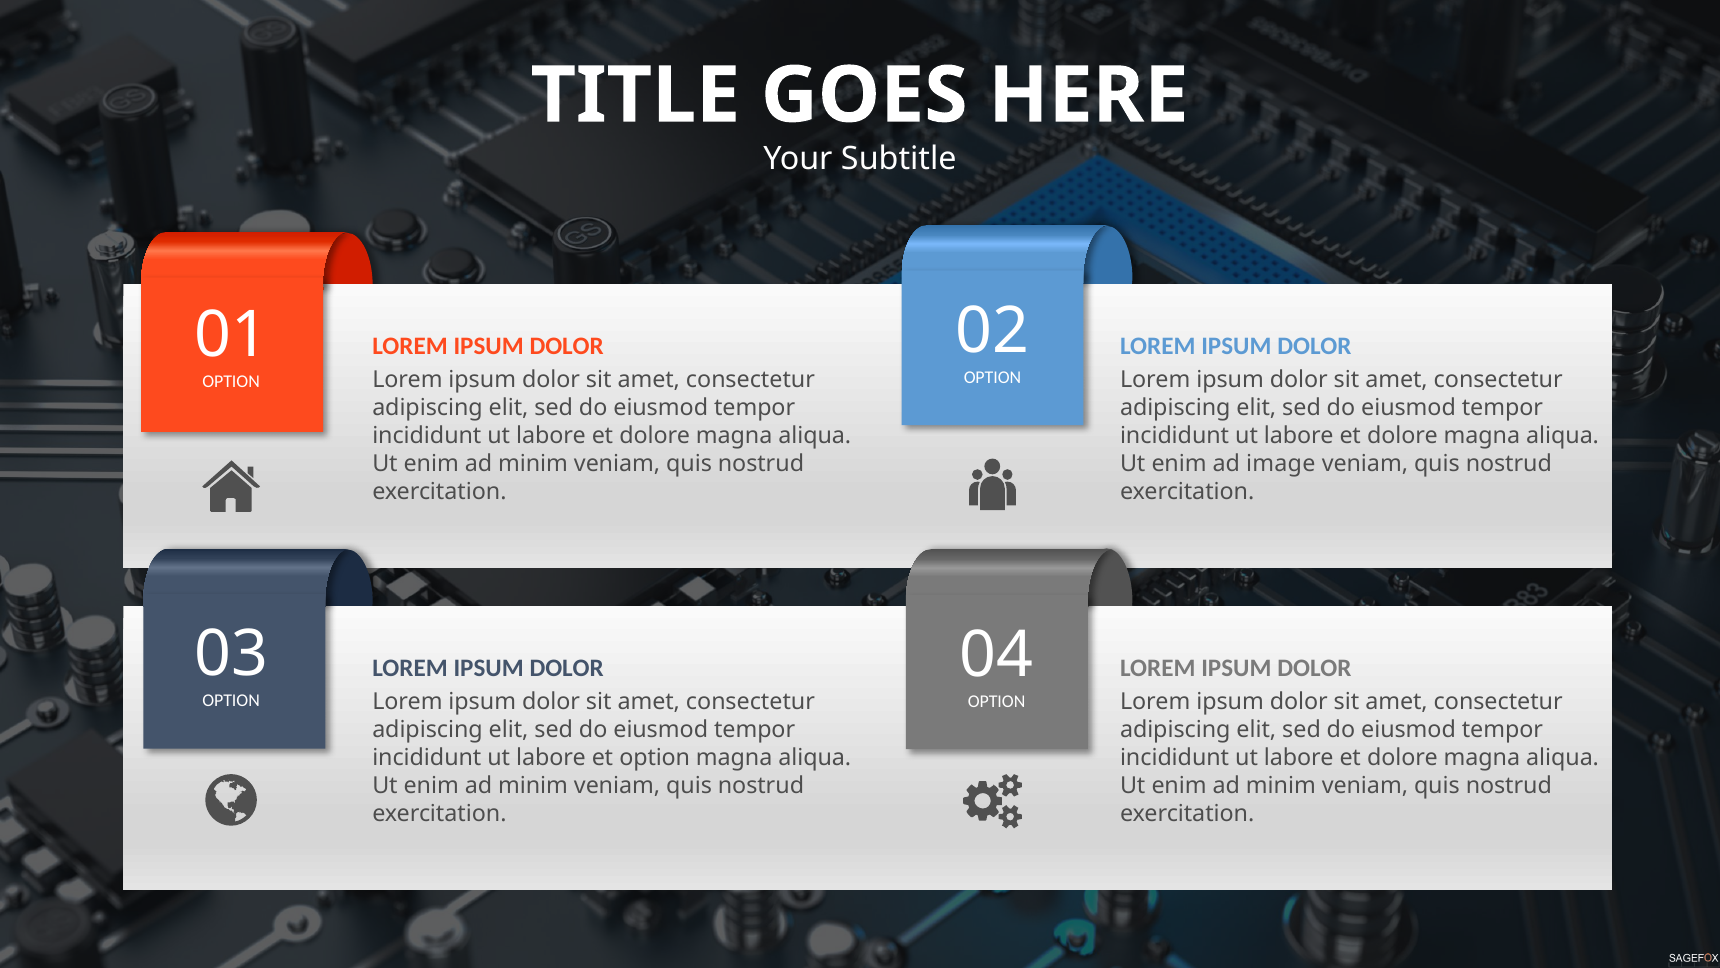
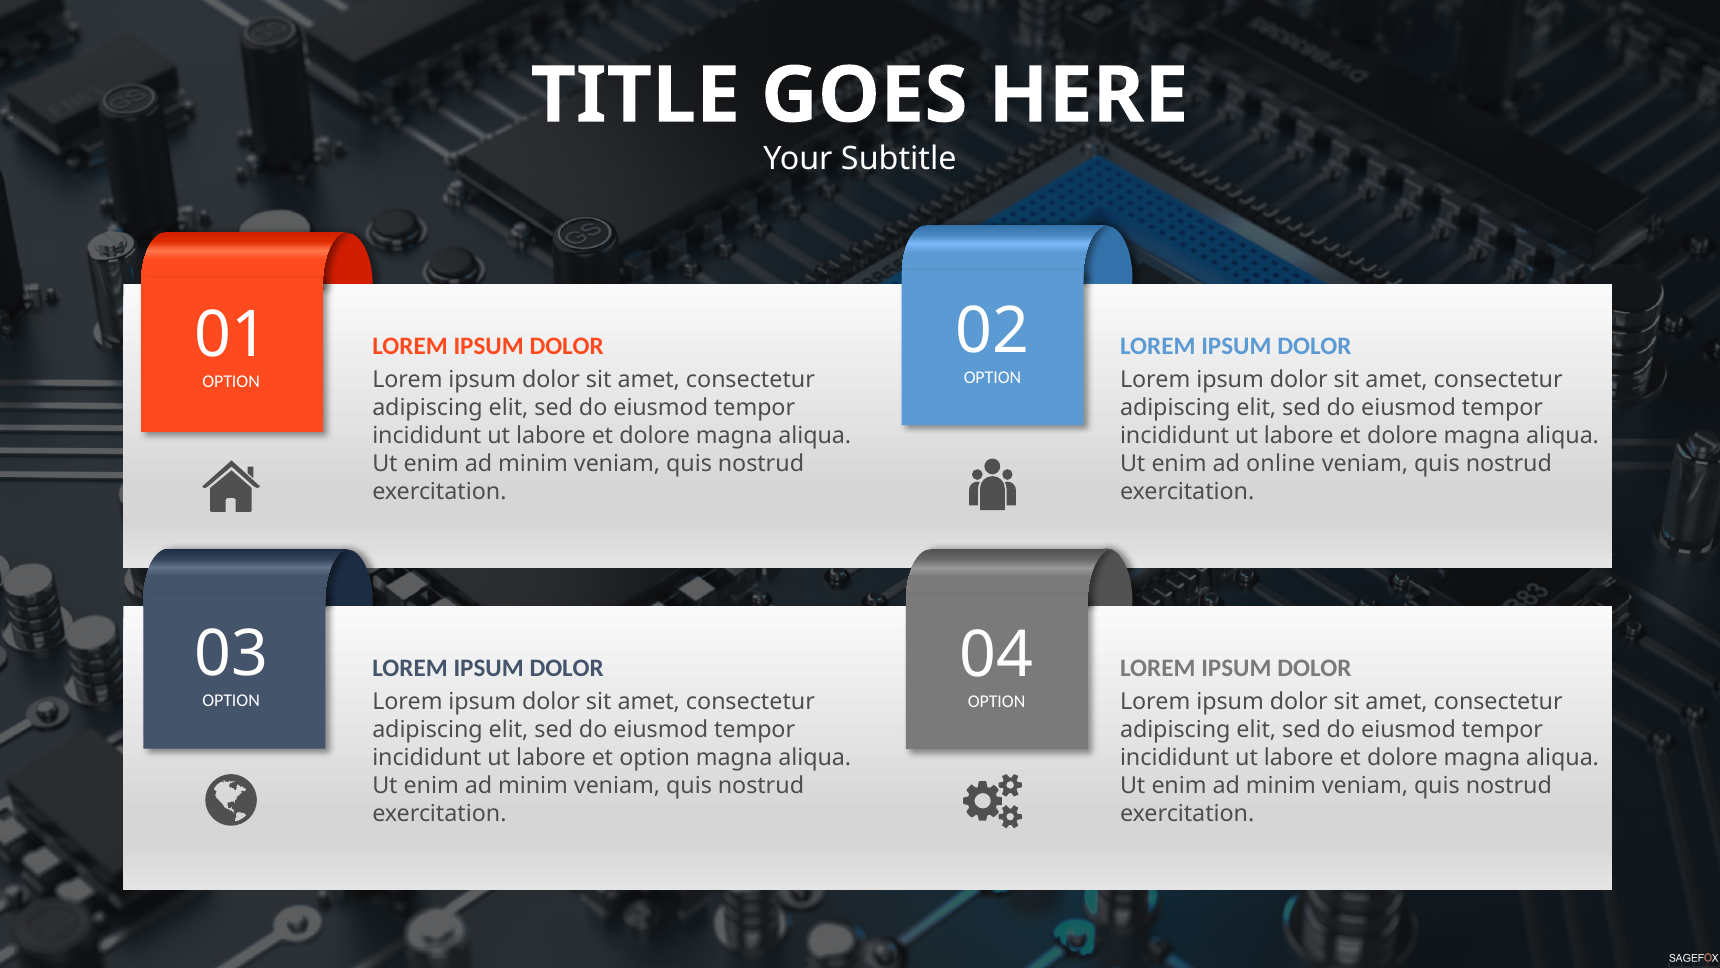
image: image -> online
